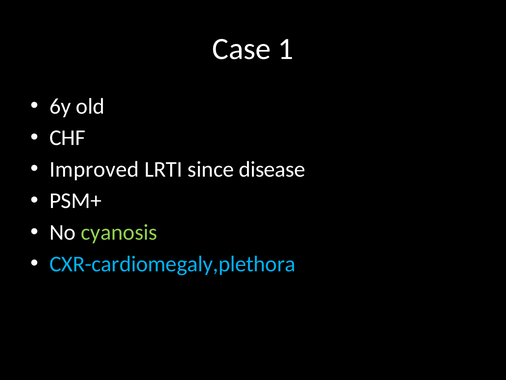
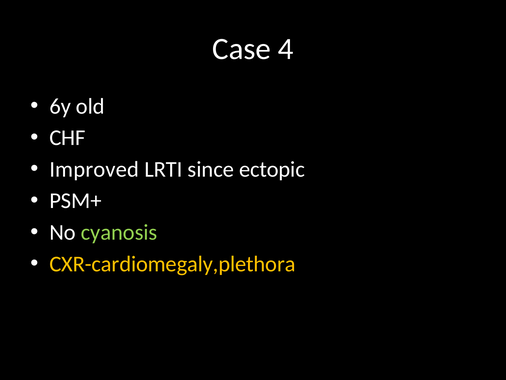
1: 1 -> 4
disease: disease -> ectopic
CXR-cardiomegaly,plethora colour: light blue -> yellow
